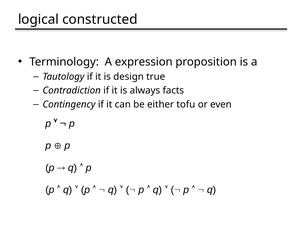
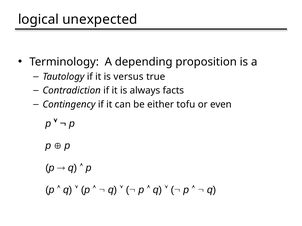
constructed: constructed -> unexpected
expression: expression -> depending
design: design -> versus
